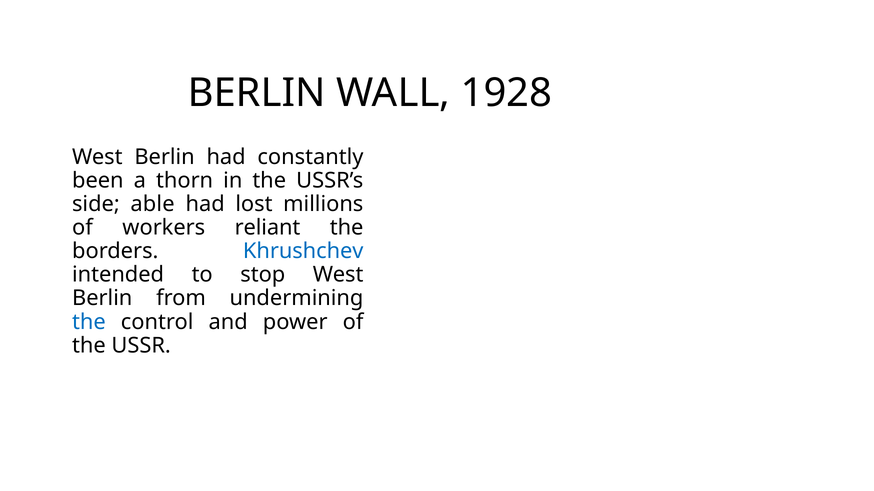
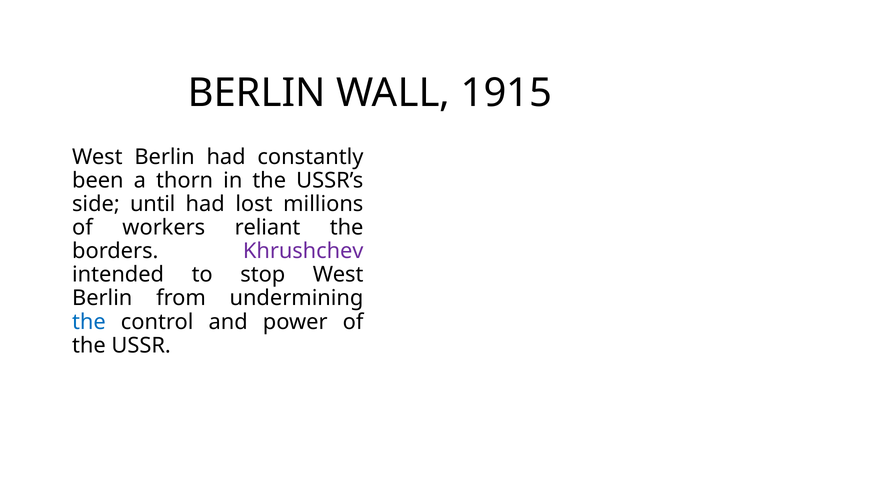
1928: 1928 -> 1915
able: able -> until
Khrushchev colour: blue -> purple
